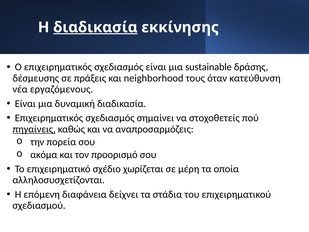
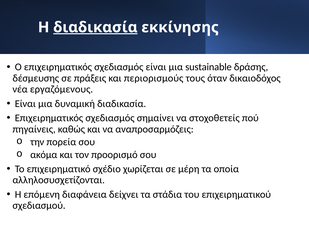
neighborhood: neighborhood -> περιορισμούς
κατεύθυνση: κατεύθυνση -> δικαιοδόχος
πηγαίνεις underline: present -> none
